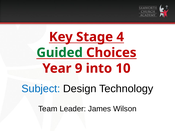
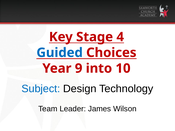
Guided colour: green -> blue
